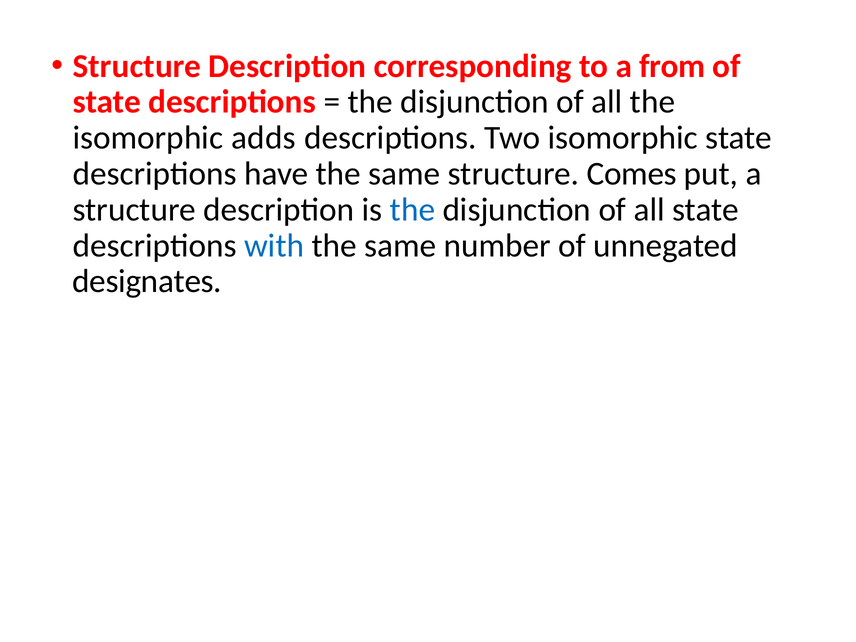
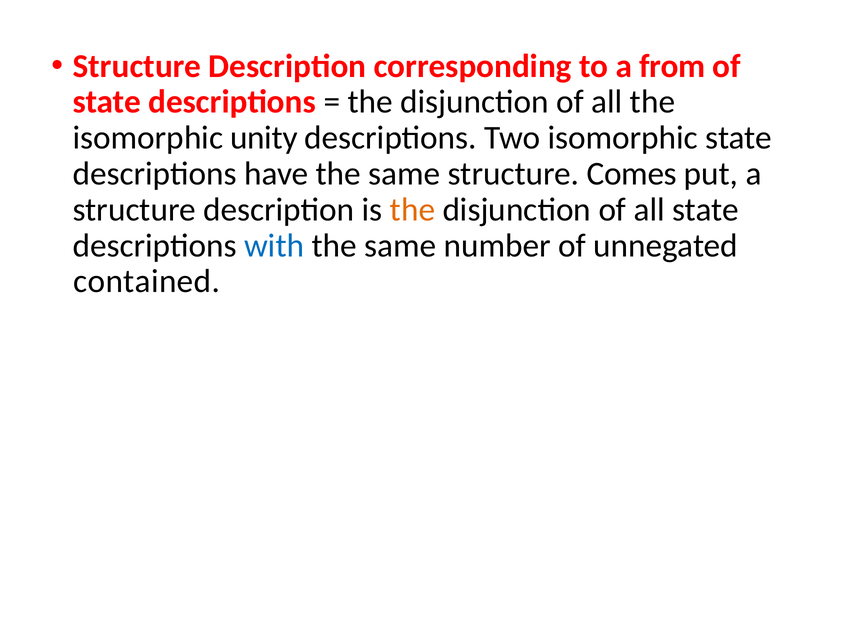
adds: adds -> unity
the at (413, 210) colour: blue -> orange
designates: designates -> contained
